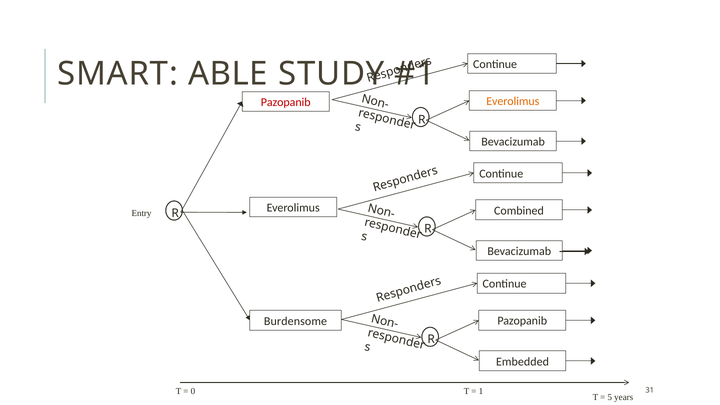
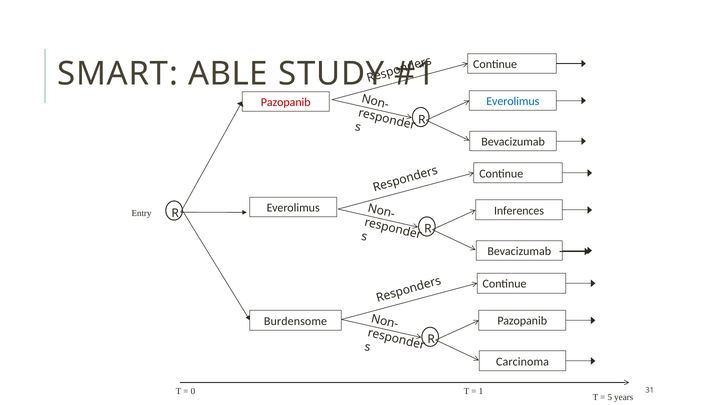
Everolimus at (513, 101) colour: orange -> blue
Combined: Combined -> Inferences
Embedded: Embedded -> Carcinoma
